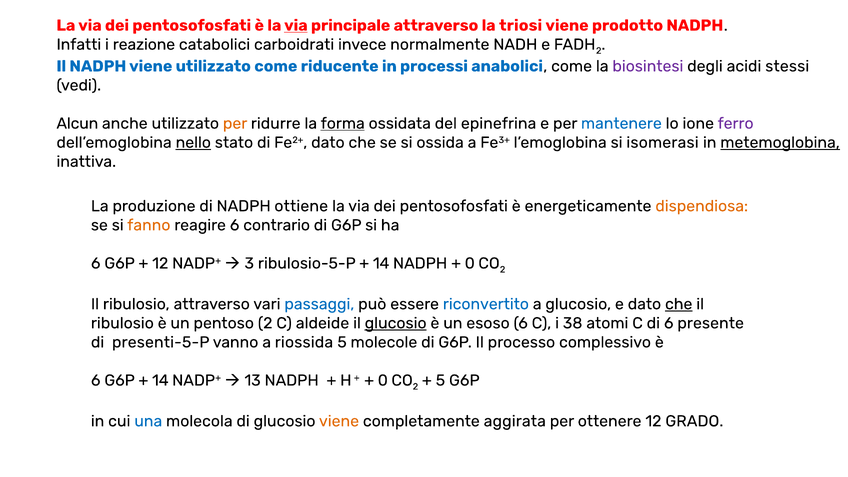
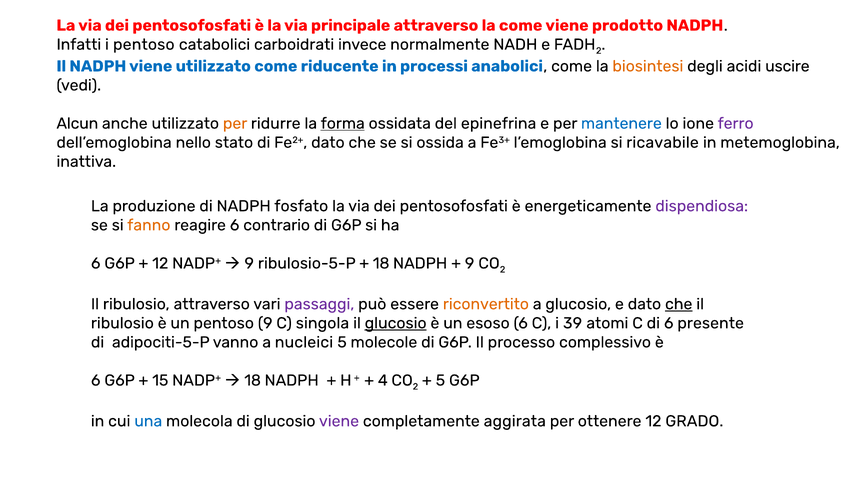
via at (296, 25) underline: present -> none
la triosi: triosi -> come
i reazione: reazione -> pentoso
biosintesi colour: purple -> orange
stessi: stessi -> uscire
nello underline: present -> none
isomerasi: isomerasi -> ricavabile
metemoglobina underline: present -> none
ottiene: ottiene -> fosfato
dispendiosa colour: orange -> purple
3 at (249, 263): 3 -> 9
14 at (381, 263): 14 -> 18
0 at (470, 263): 0 -> 9
passaggi colour: blue -> purple
riconvertito colour: blue -> orange
pentoso 2: 2 -> 9
aldeide: aldeide -> singola
38: 38 -> 39
presenti-5-P: presenti-5-P -> adipociti-5-P
riossida: riossida -> nucleici
14 at (160, 380): 14 -> 15
13 at (253, 380): 13 -> 18
0 at (383, 380): 0 -> 4
viene at (339, 421) colour: orange -> purple
